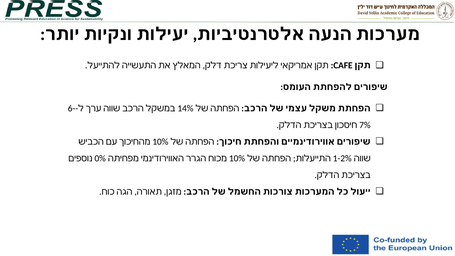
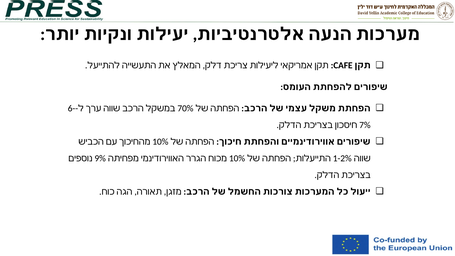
14%: 14% -> 70%
0%: 0% -> 9%
